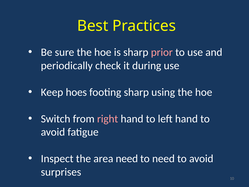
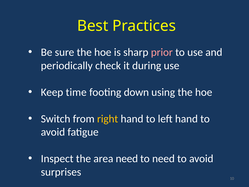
hoes: hoes -> time
footing sharp: sharp -> down
right colour: pink -> yellow
